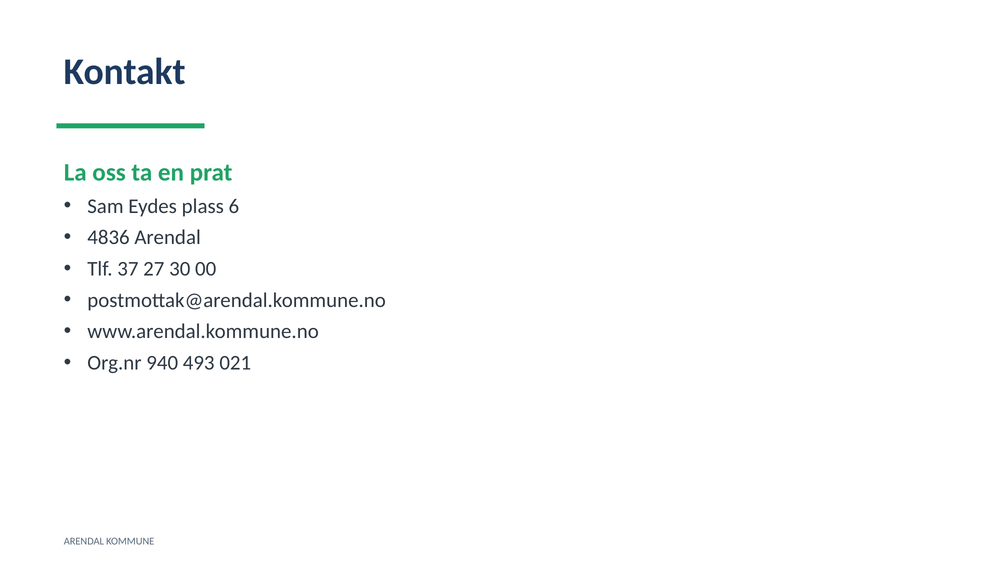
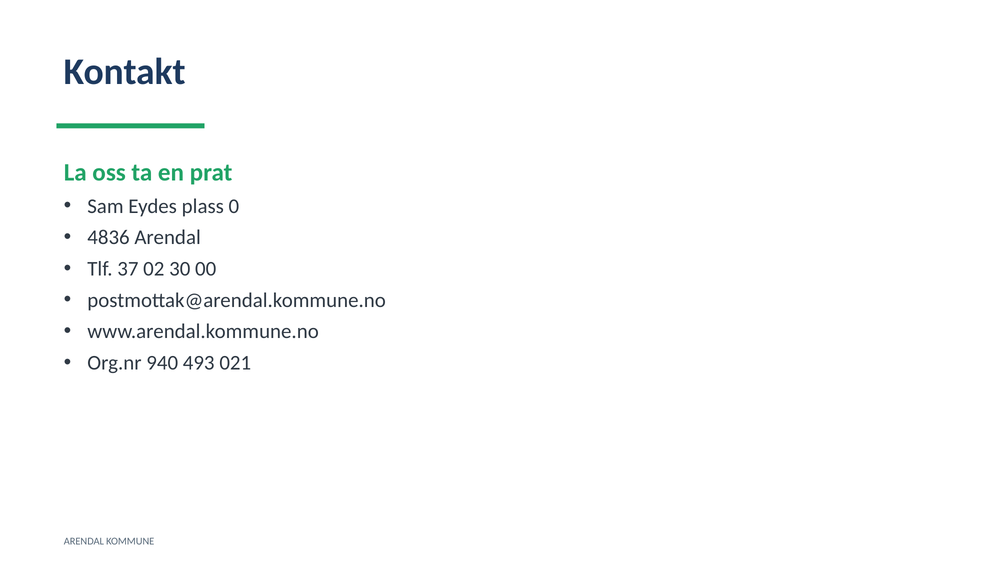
6: 6 -> 0
27: 27 -> 02
